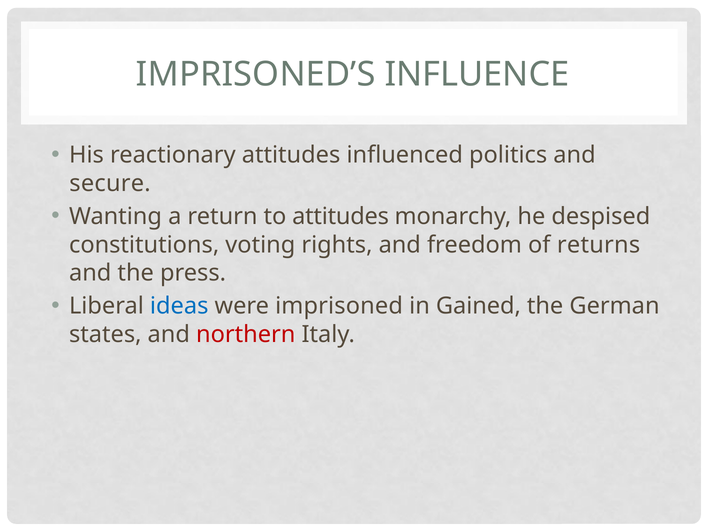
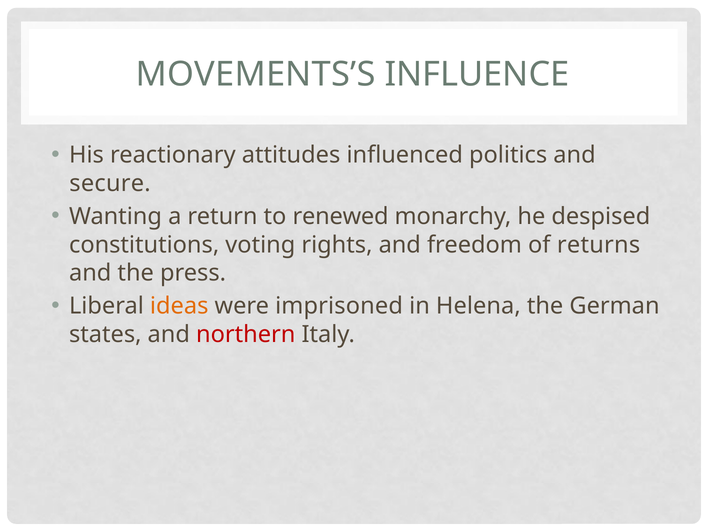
IMPRISONED’S: IMPRISONED’S -> MOVEMENTS’S
to attitudes: attitudes -> renewed
ideas colour: blue -> orange
Gained: Gained -> Helena
